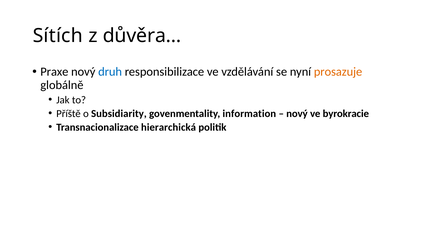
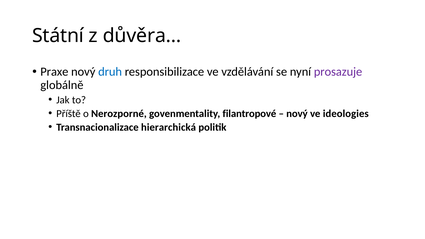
Sítích: Sítích -> Státní
prosazuje colour: orange -> purple
Subsidiarity: Subsidiarity -> Nerozporné
information: information -> filantropové
byrokracie: byrokracie -> ideologies
